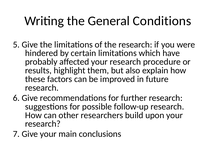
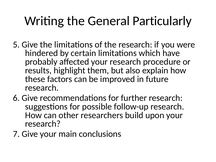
Conditions: Conditions -> Particularly
